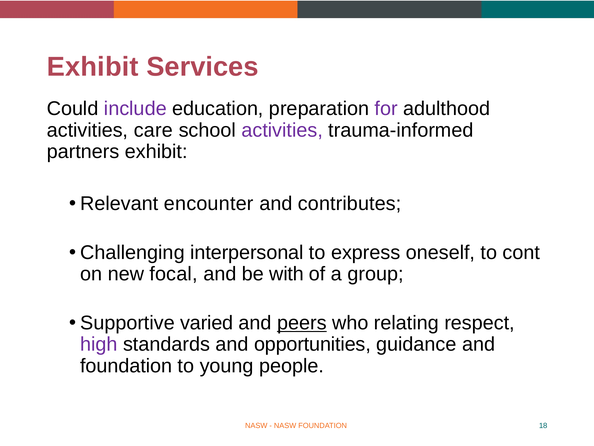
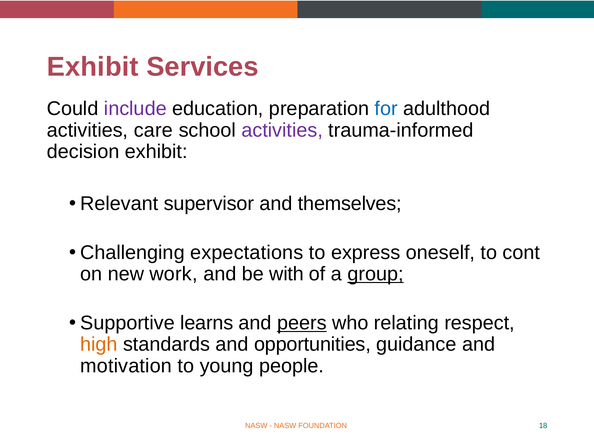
for colour: purple -> blue
partners: partners -> decision
encounter: encounter -> supervisor
contributes: contributes -> themselves
interpersonal: interpersonal -> expectations
focal: focal -> work
group underline: none -> present
varied: varied -> learns
high colour: purple -> orange
foundation at (126, 365): foundation -> motivation
